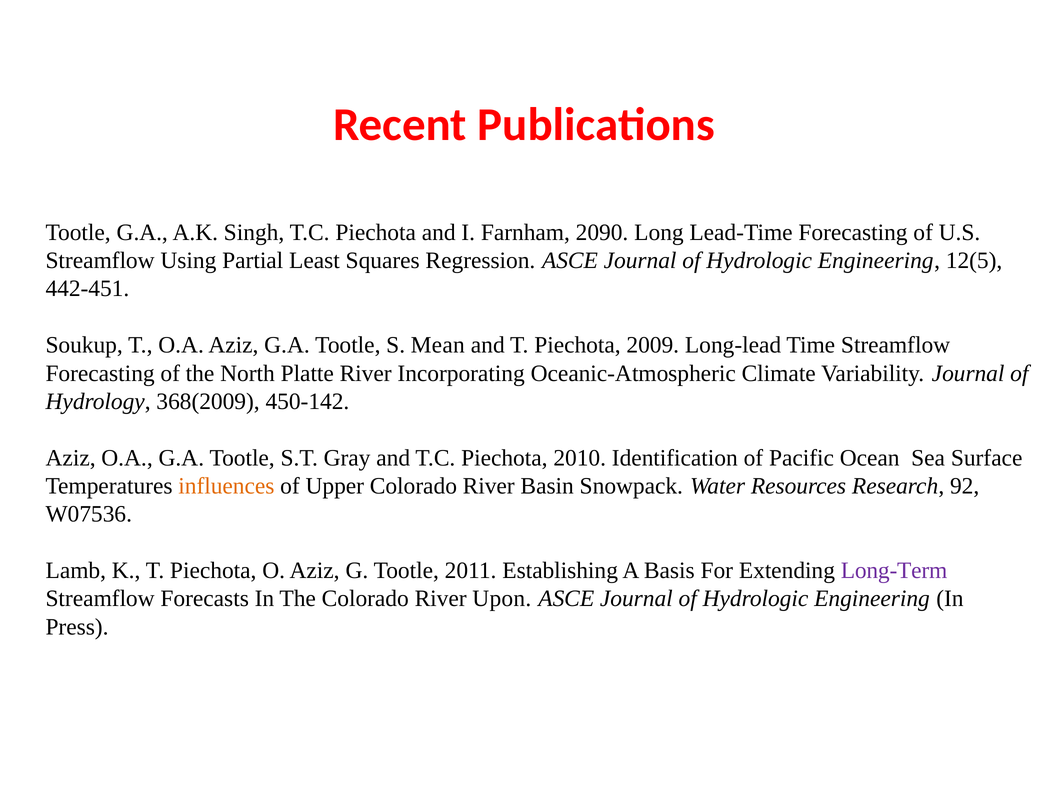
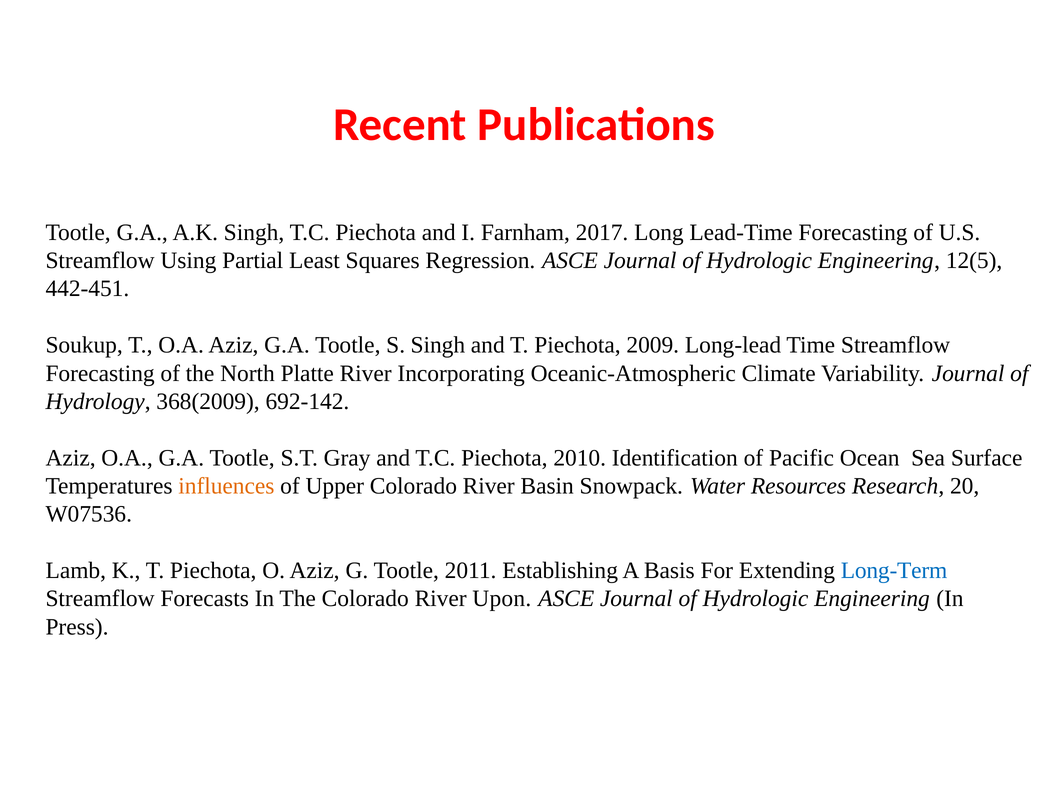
2090: 2090 -> 2017
S Mean: Mean -> Singh
450-142: 450-142 -> 692-142
92: 92 -> 20
Long-Term colour: purple -> blue
